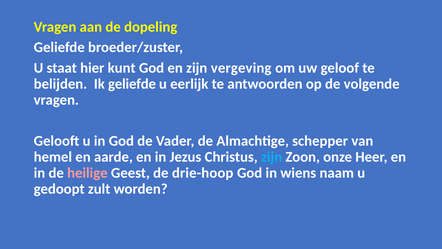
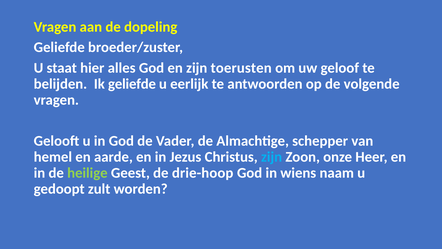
kunt: kunt -> alles
vergeving: vergeving -> toerusten
heilige colour: pink -> light green
